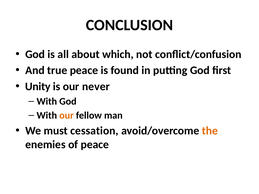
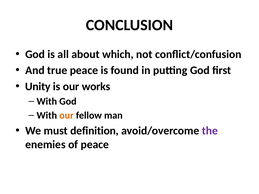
never: never -> works
cessation: cessation -> definition
the colour: orange -> purple
